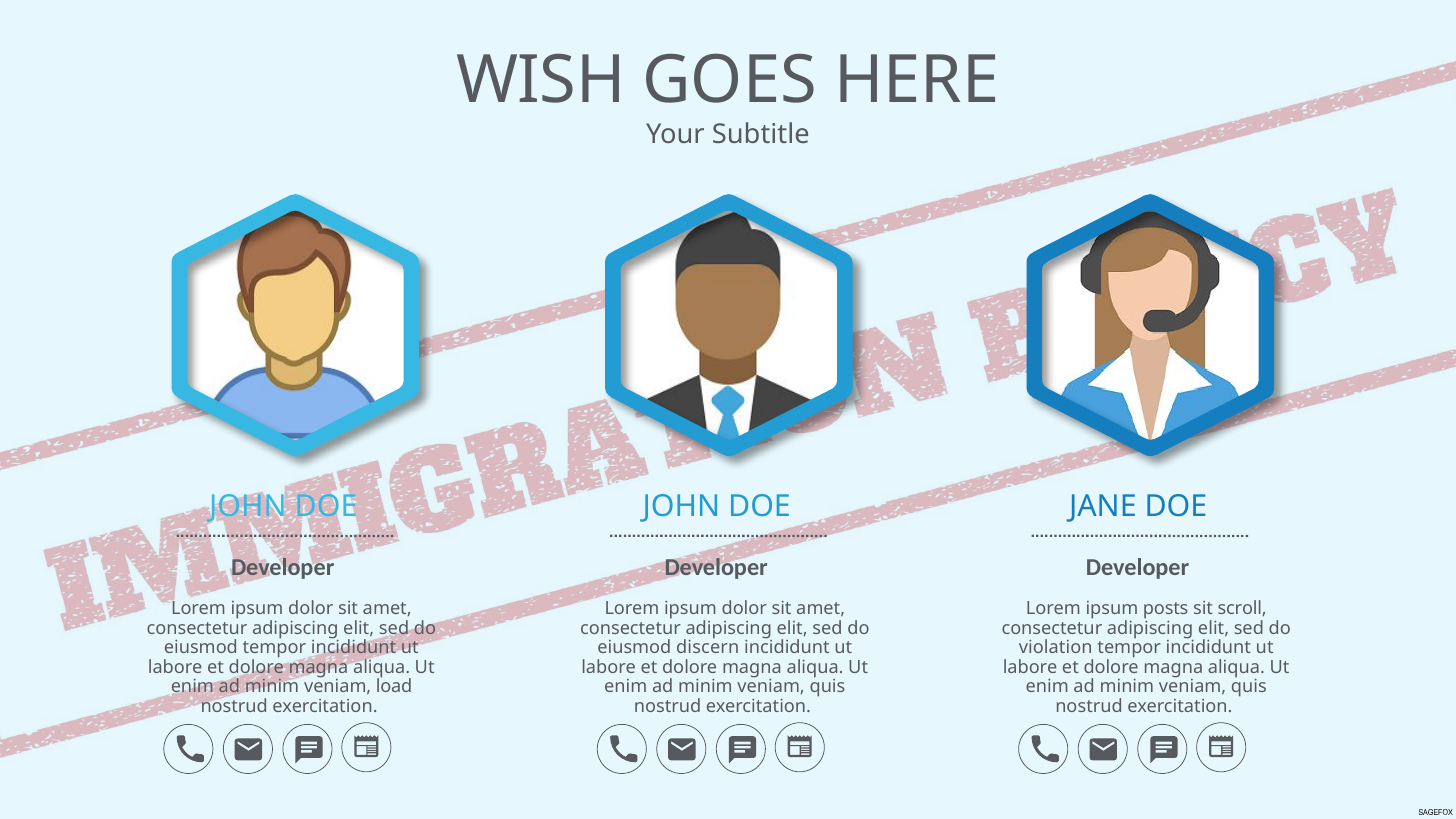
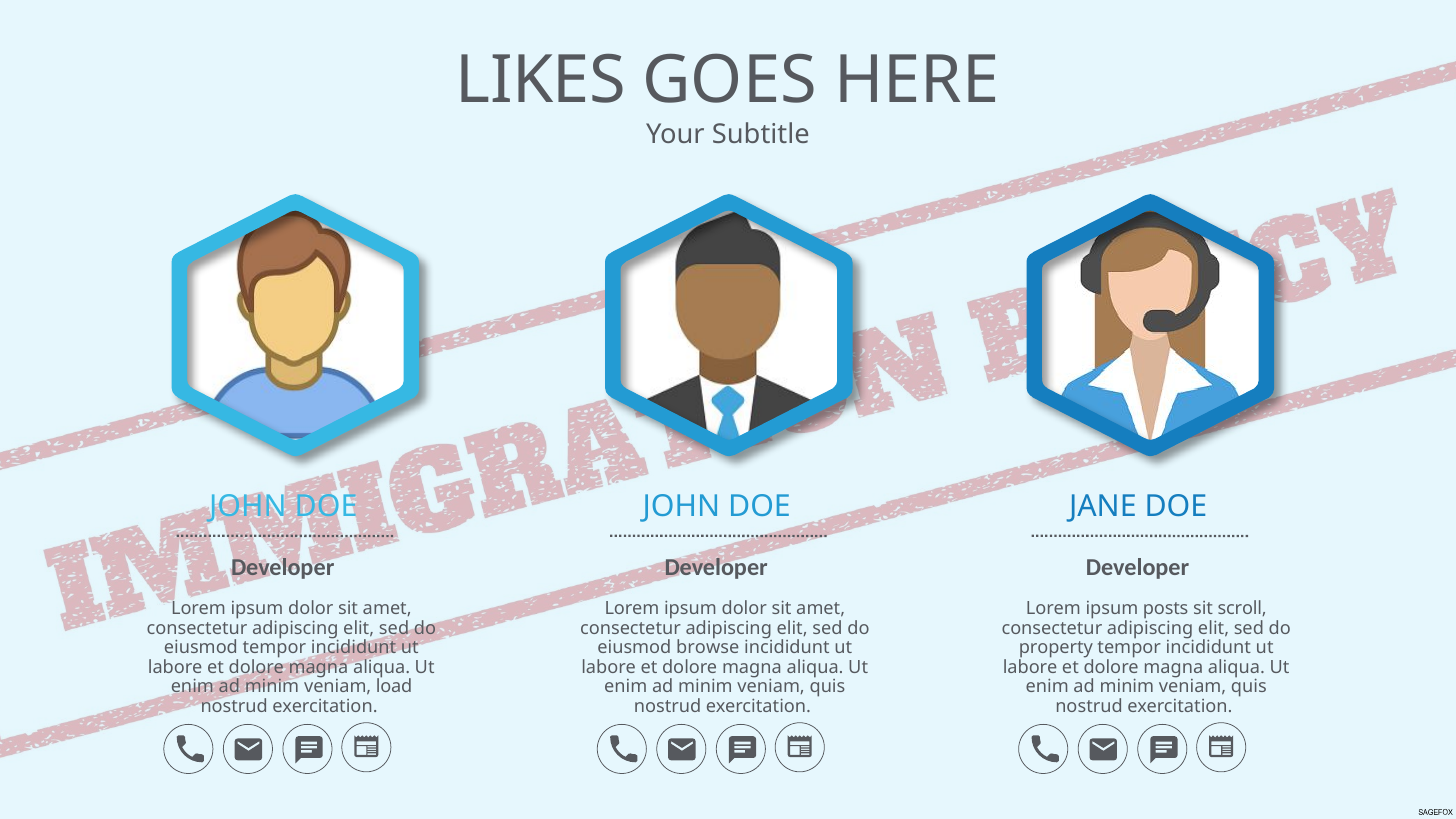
WISH: WISH -> LIKES
discern: discern -> browse
violation: violation -> property
